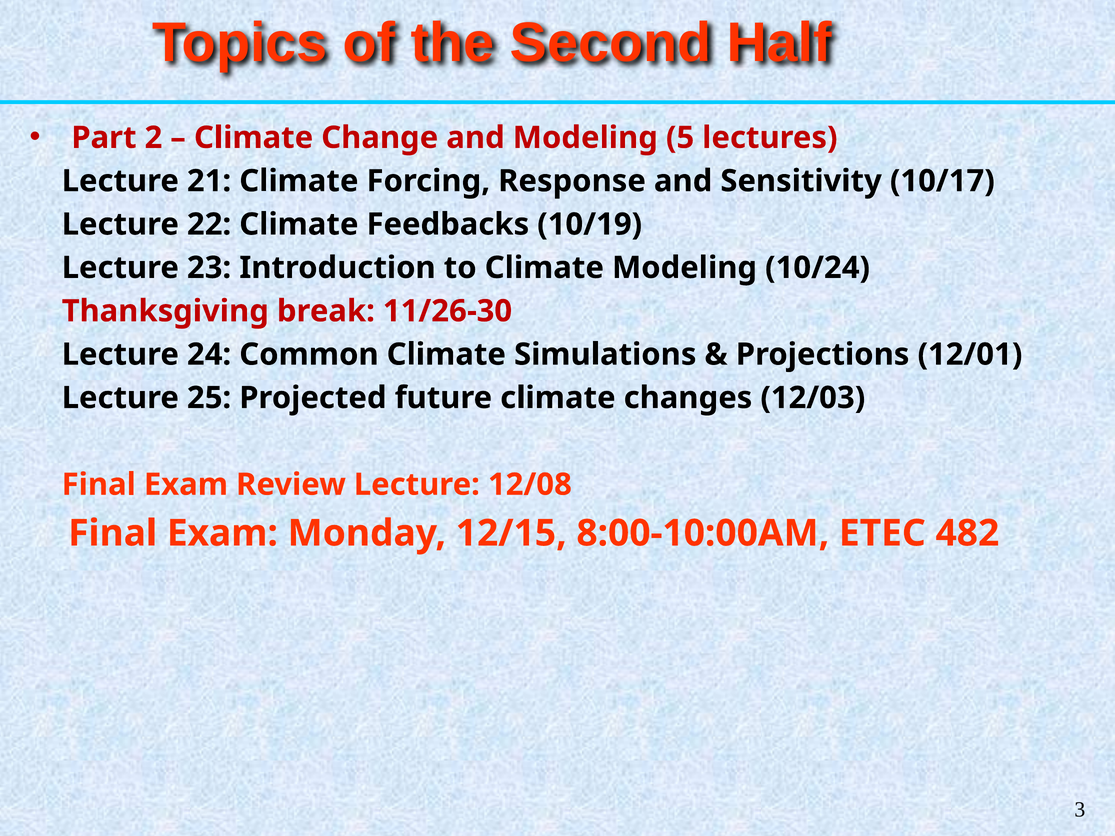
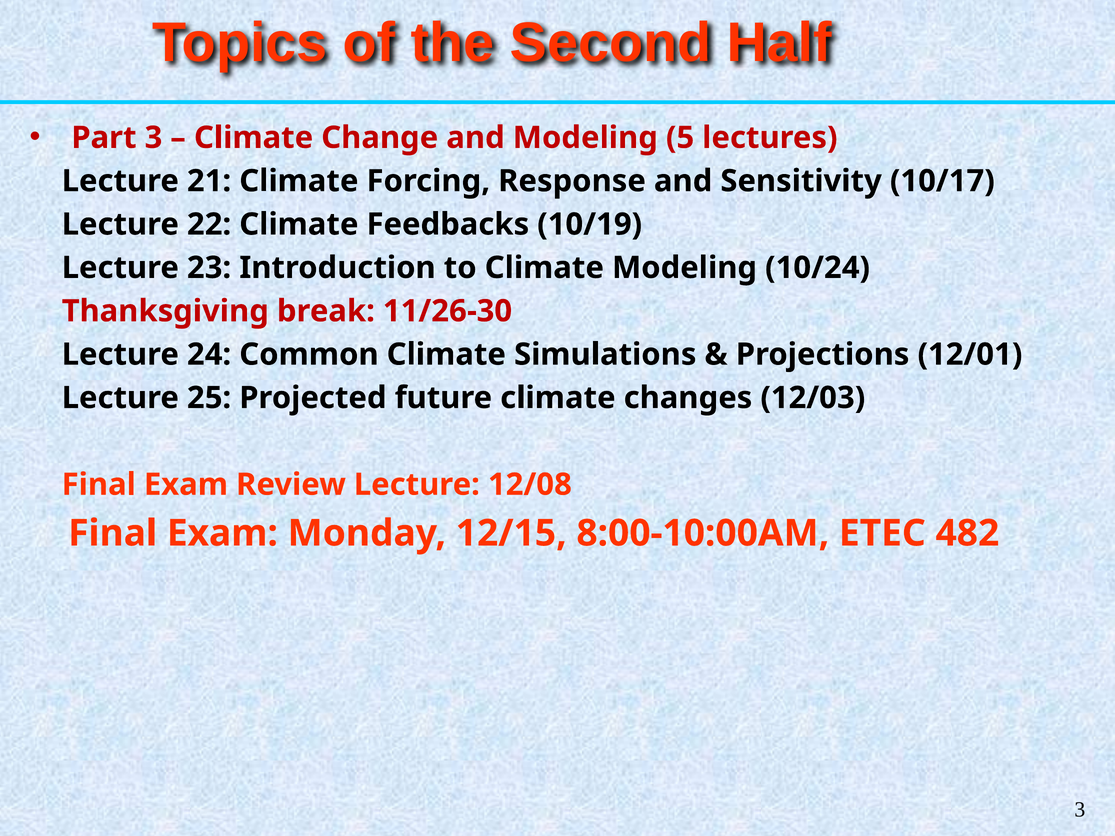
Part 2: 2 -> 3
